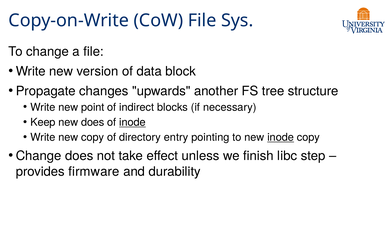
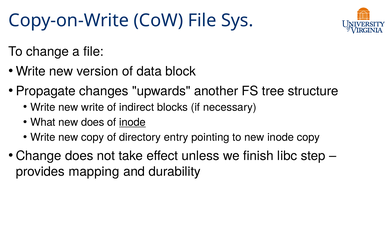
new point: point -> write
Keep: Keep -> What
inode at (281, 138) underline: present -> none
firmware: firmware -> mapping
